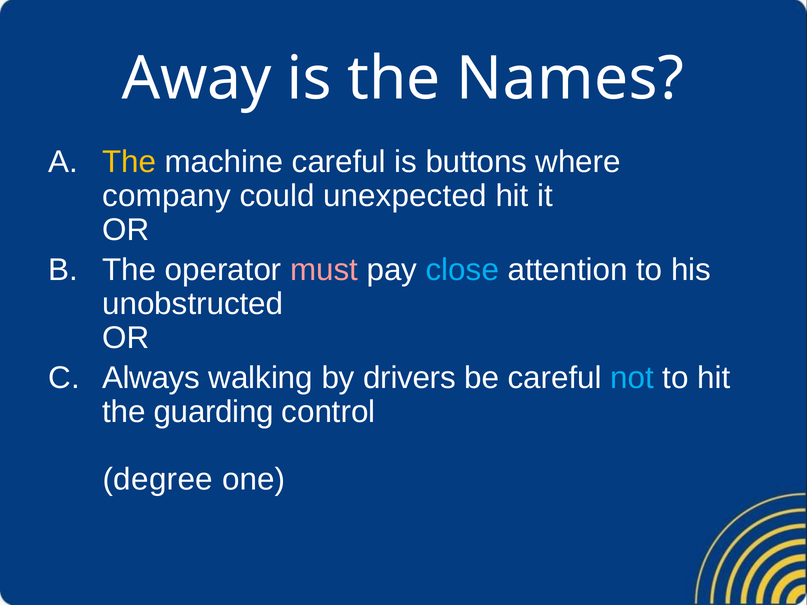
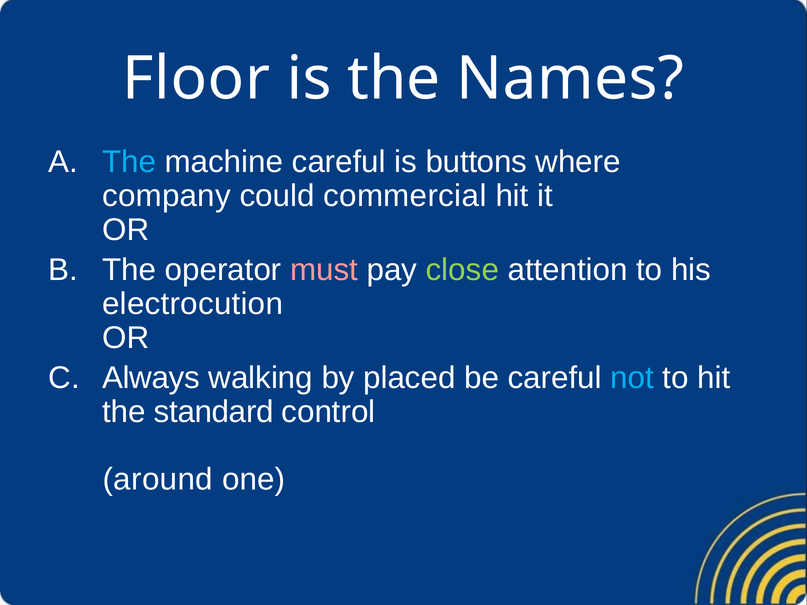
Away: Away -> Floor
The at (129, 162) colour: yellow -> light blue
unexpected: unexpected -> commercial
close colour: light blue -> light green
unobstructed: unobstructed -> electrocution
drivers: drivers -> placed
guarding: guarding -> standard
degree: degree -> around
